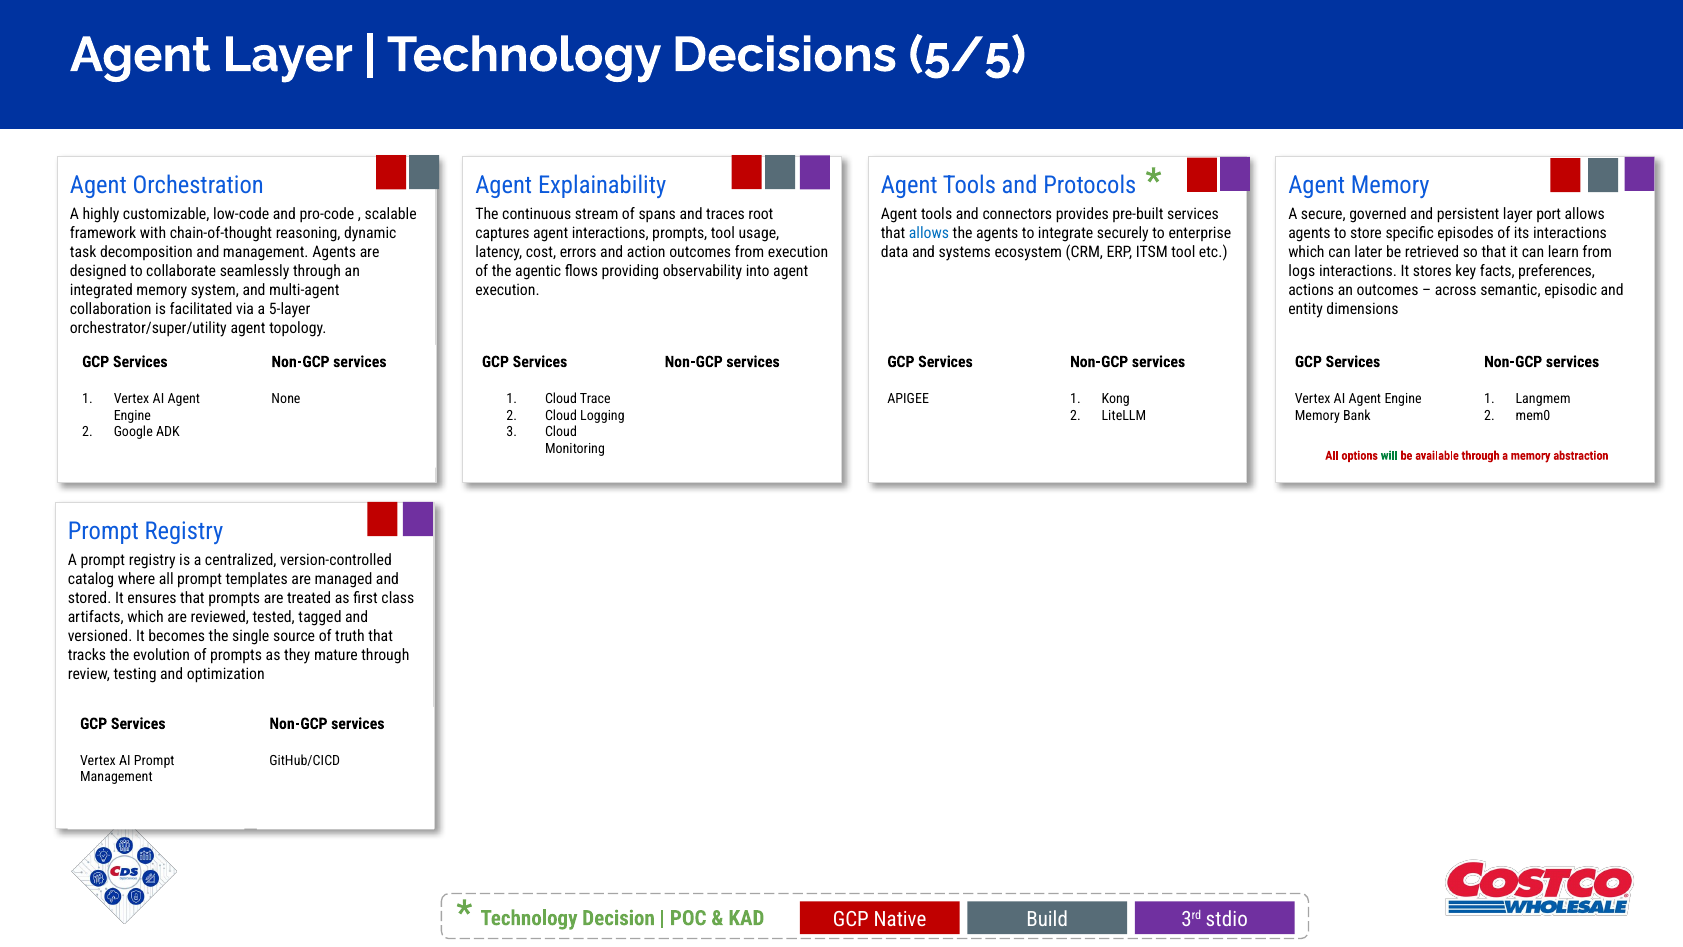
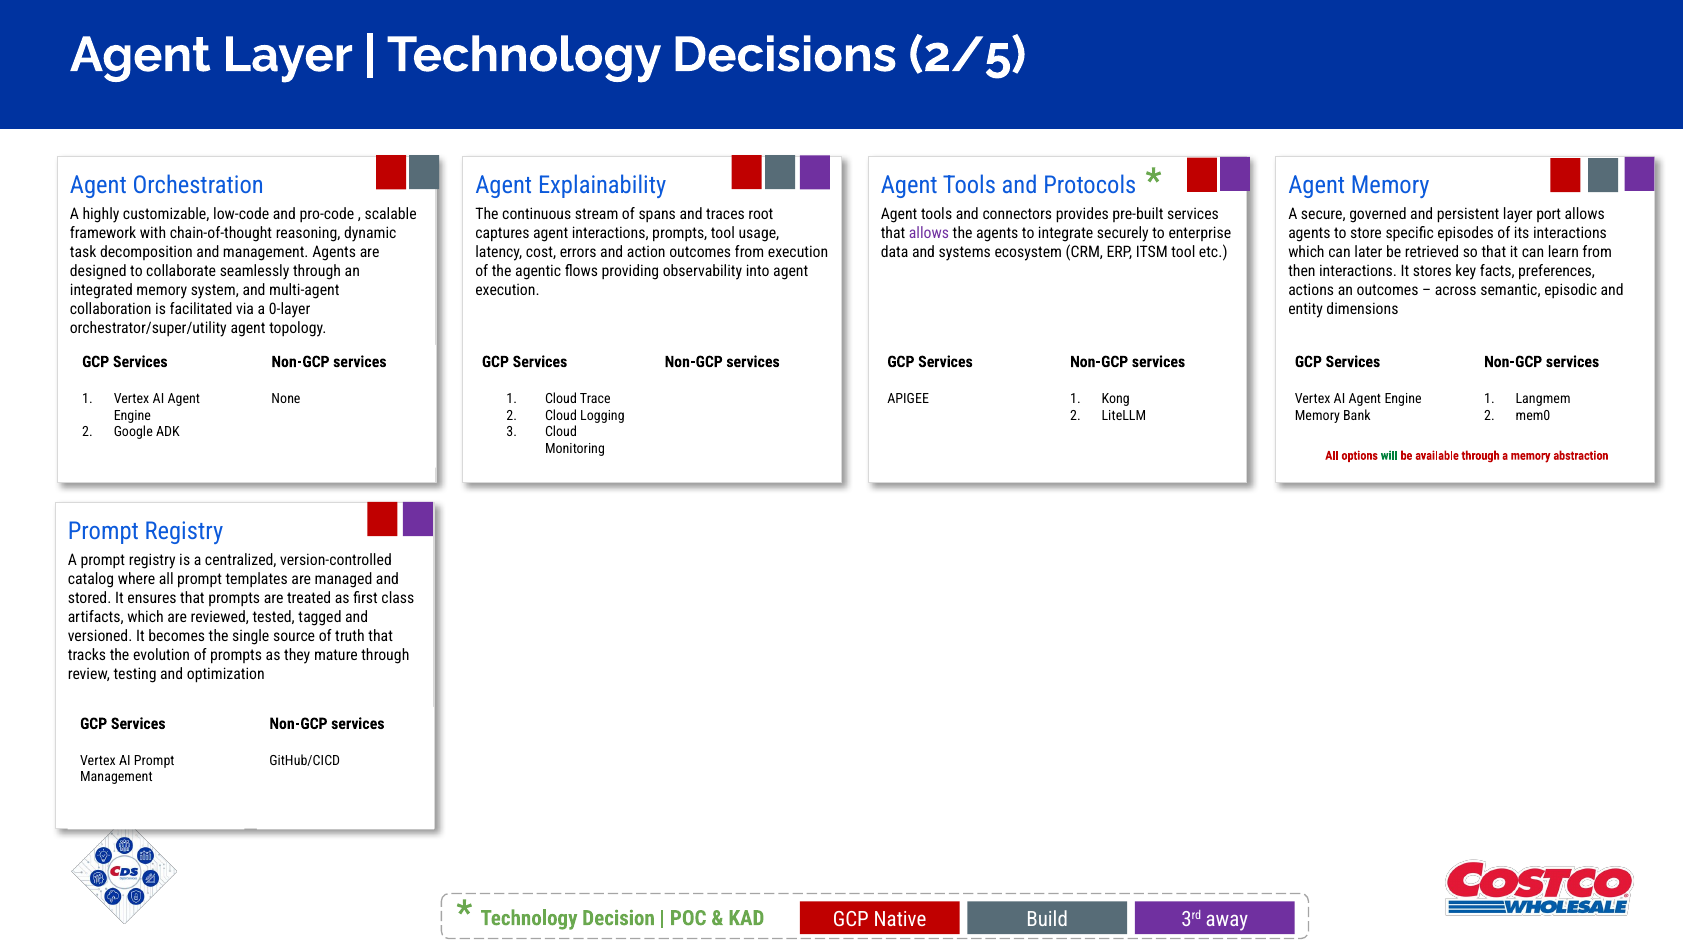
5/5: 5/5 -> 2/5
allows at (929, 234) colour: blue -> purple
logs: logs -> then
5-layer: 5-layer -> 0-layer
stdio: stdio -> away
